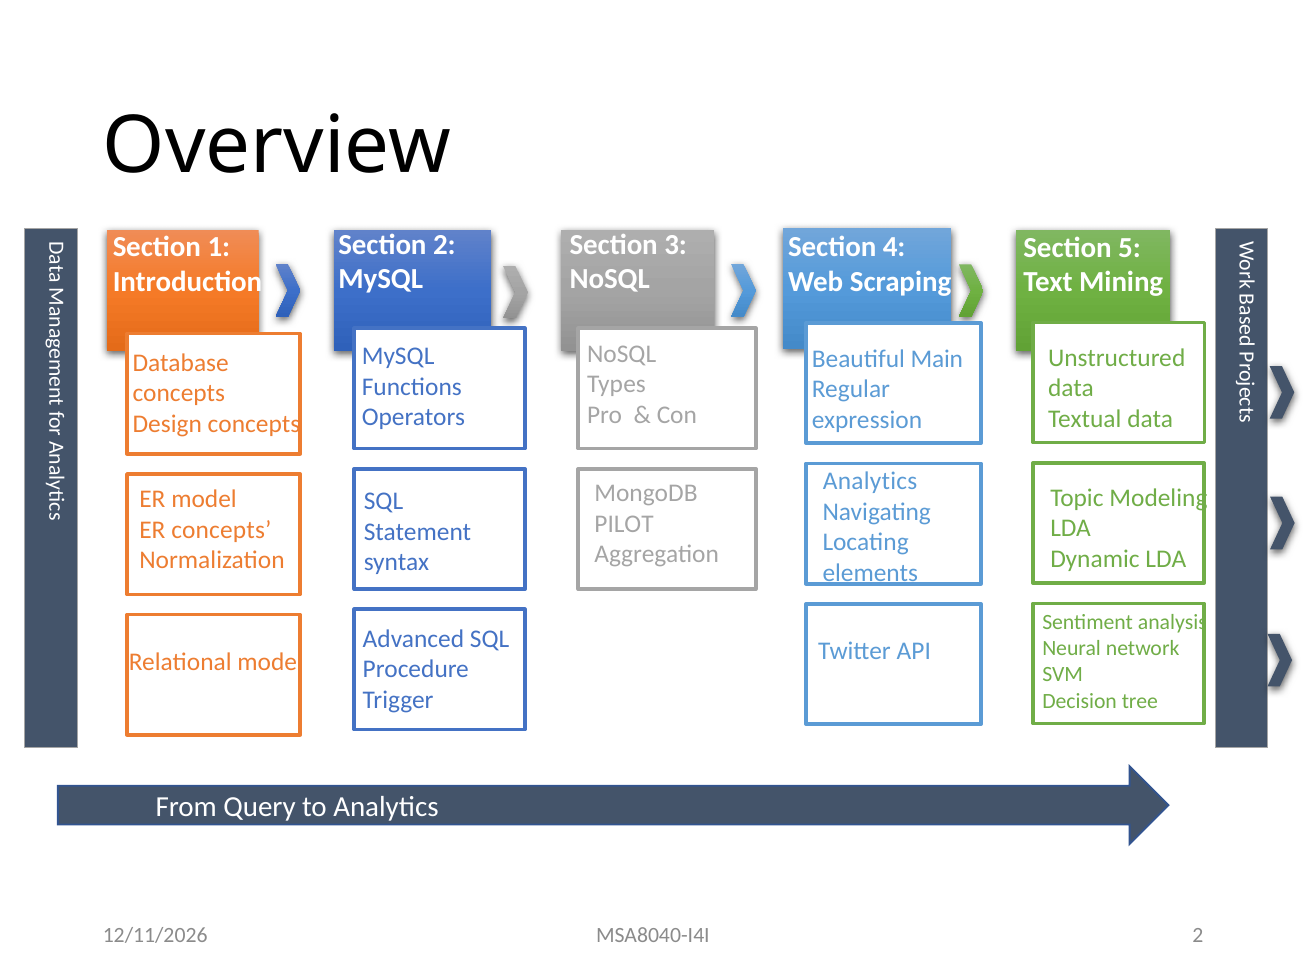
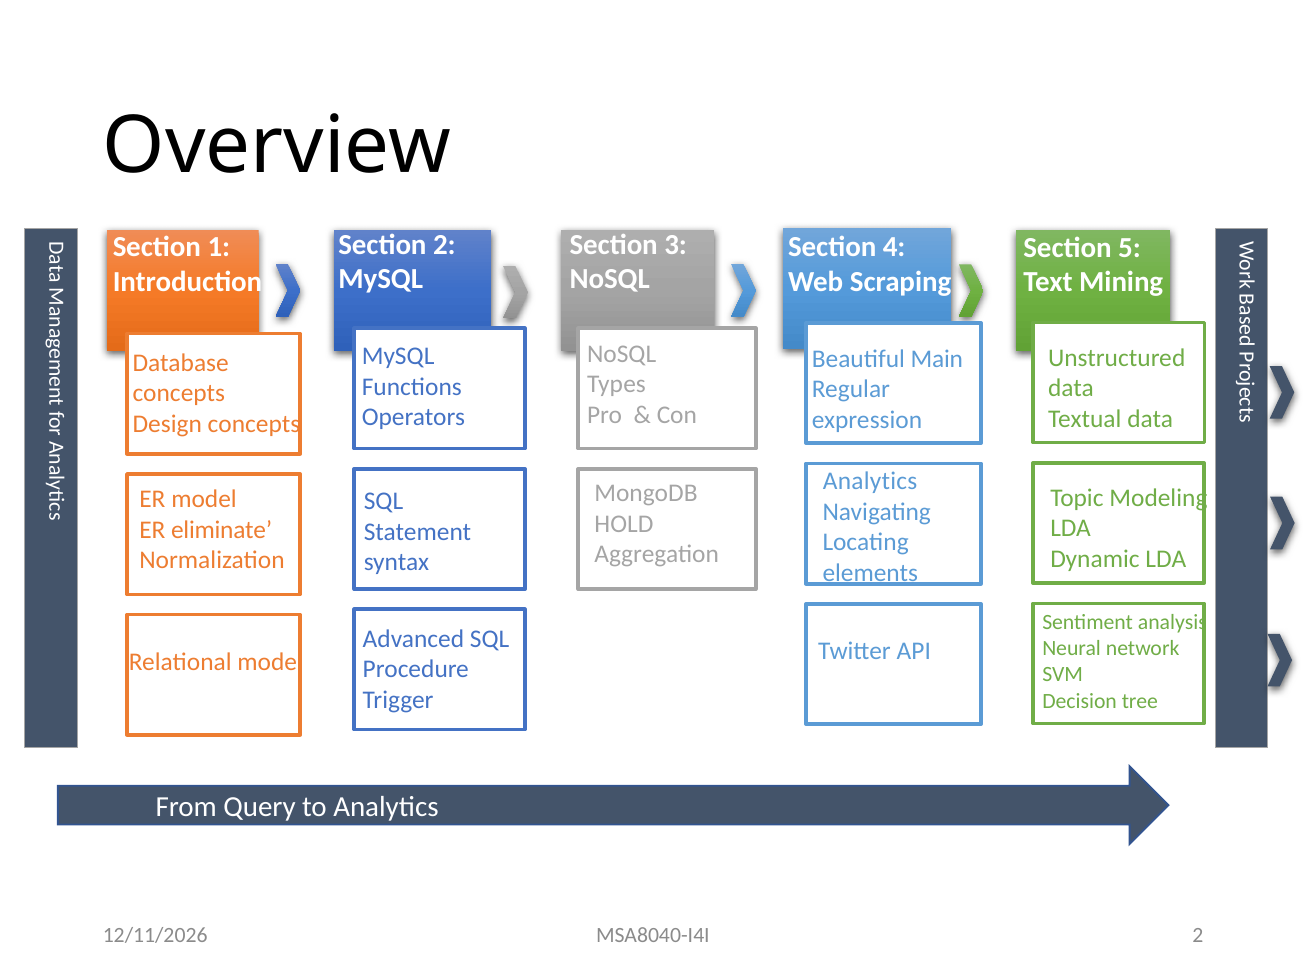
PILOT: PILOT -> HOLD
ER concepts: concepts -> eliminate
